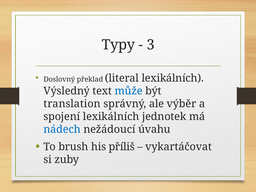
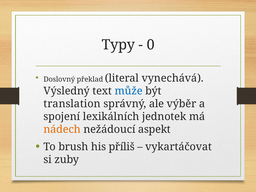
3: 3 -> 0
literal lexikálních: lexikálních -> vynechává
nádech colour: blue -> orange
úvahu: úvahu -> aspekt
